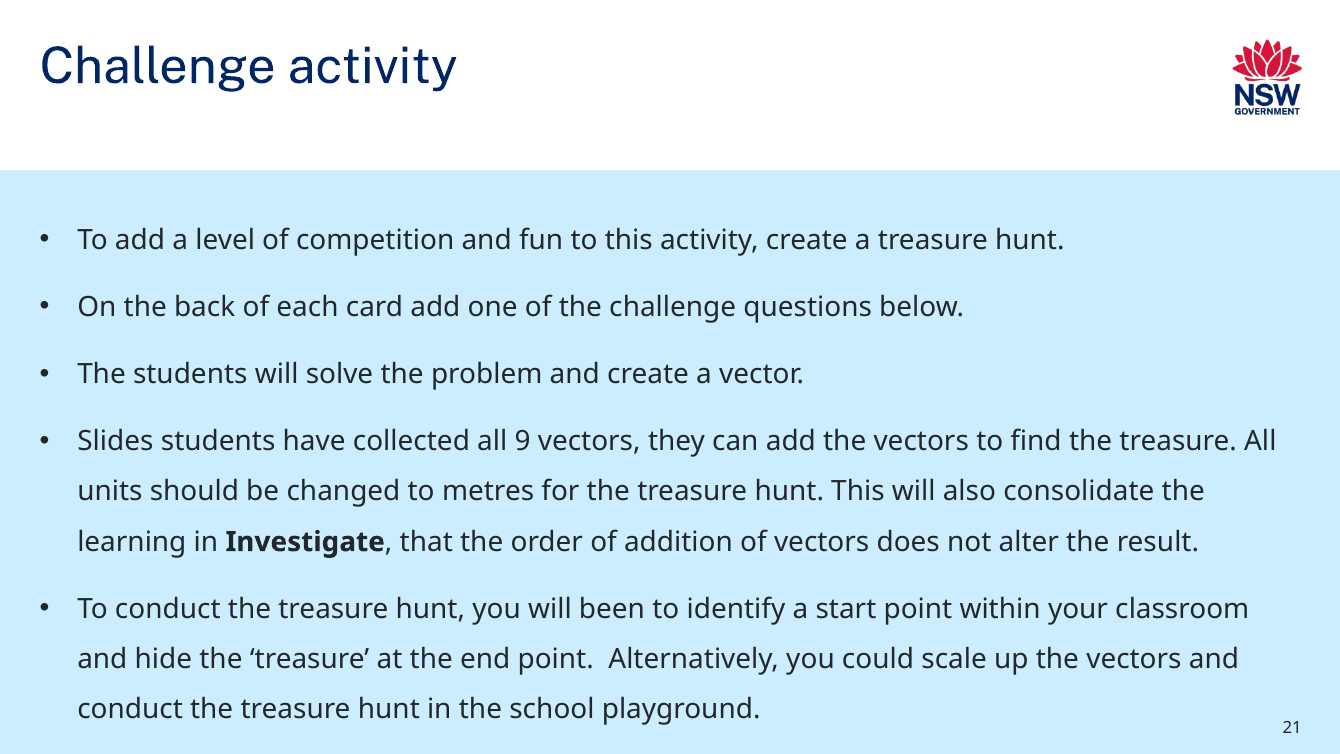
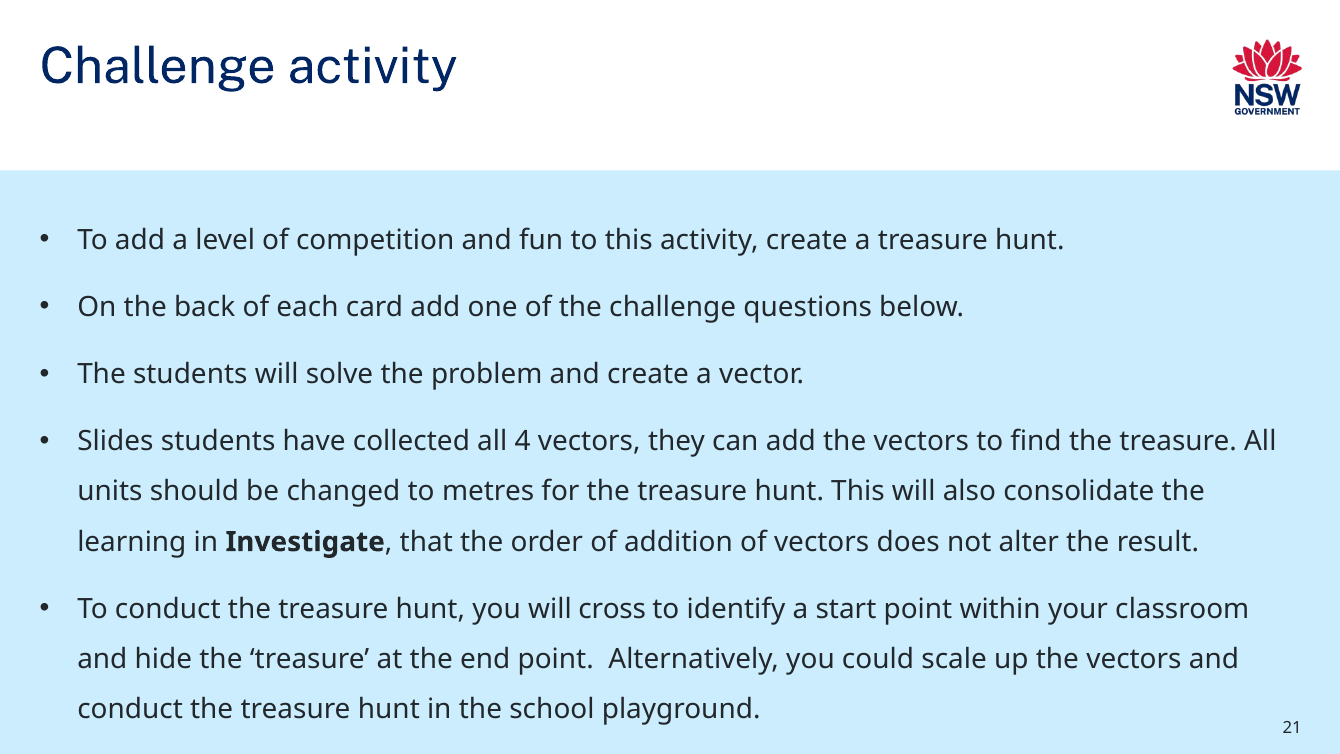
9: 9 -> 4
been: been -> cross
